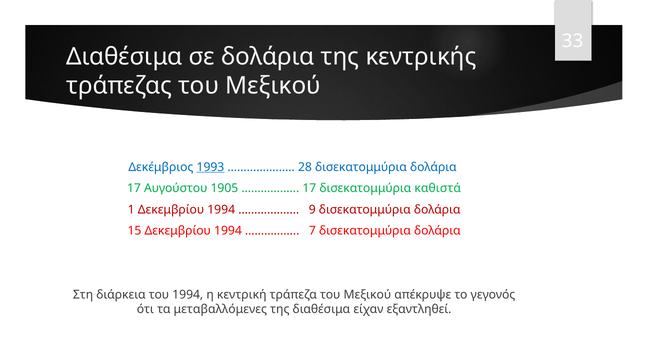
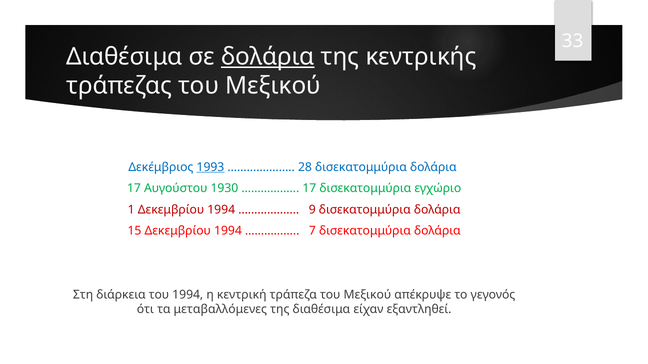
δολάρια at (268, 57) underline: none -> present
1905: 1905 -> 1930
καθιστά: καθιστά -> εγχώριο
